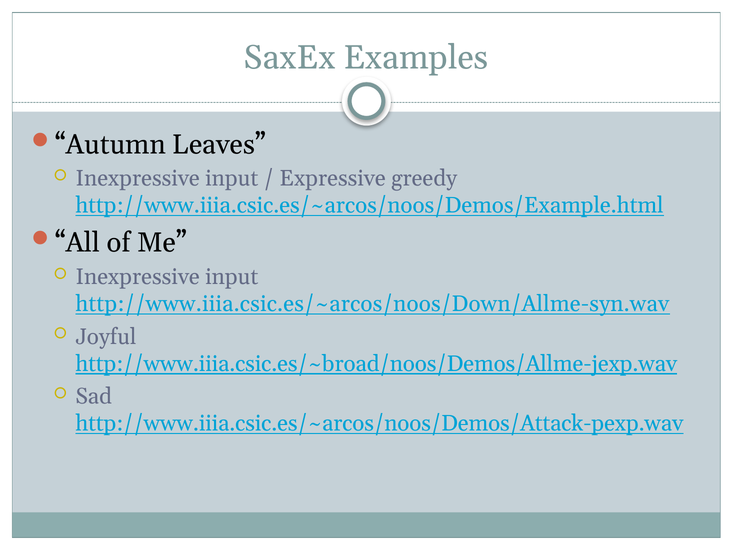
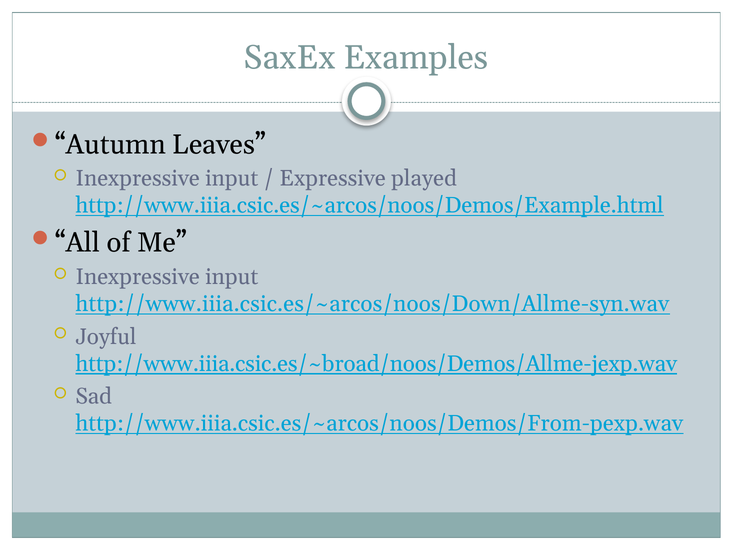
greedy: greedy -> played
http://www.iiia.csic.es/~arcos/noos/Demos/Attack-pexp.wav: http://www.iiia.csic.es/~arcos/noos/Demos/Attack-pexp.wav -> http://www.iiia.csic.es/~arcos/noos/Demos/From-pexp.wav
